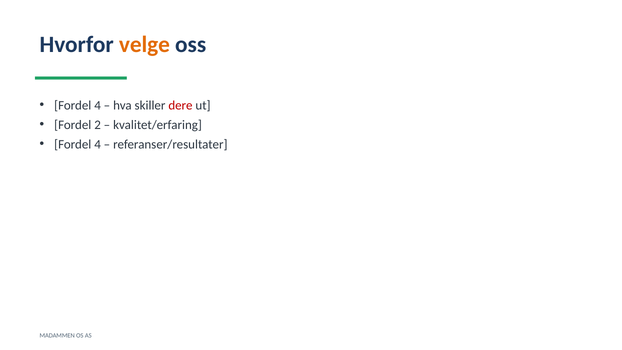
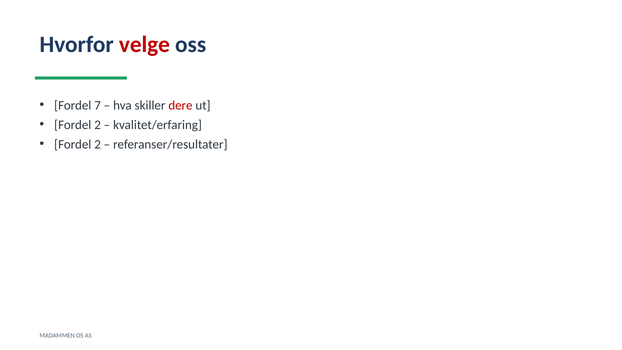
velge colour: orange -> red
4 at (98, 105): 4 -> 7
4 at (98, 144): 4 -> 2
